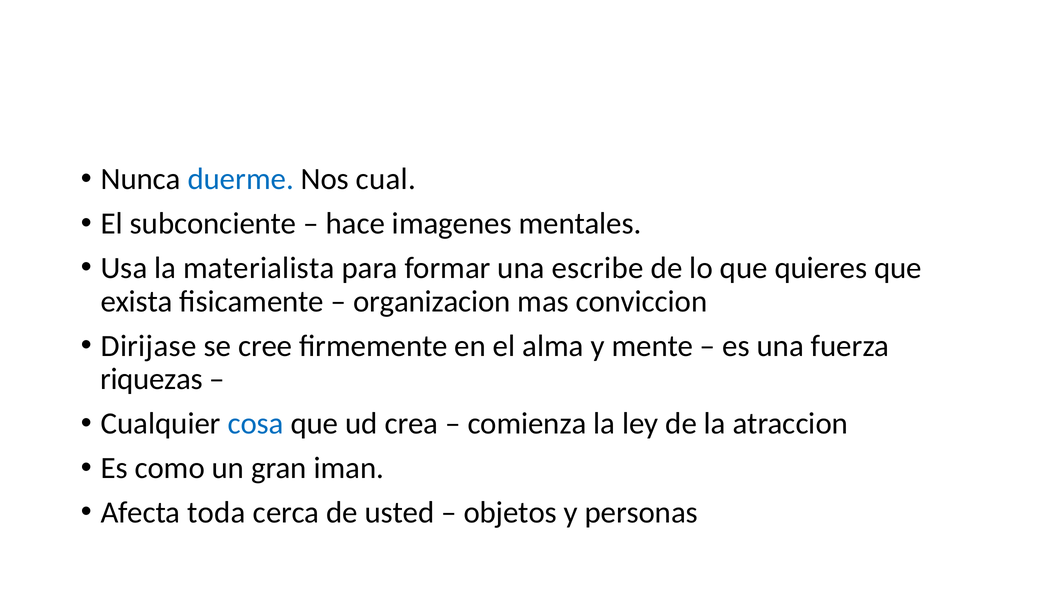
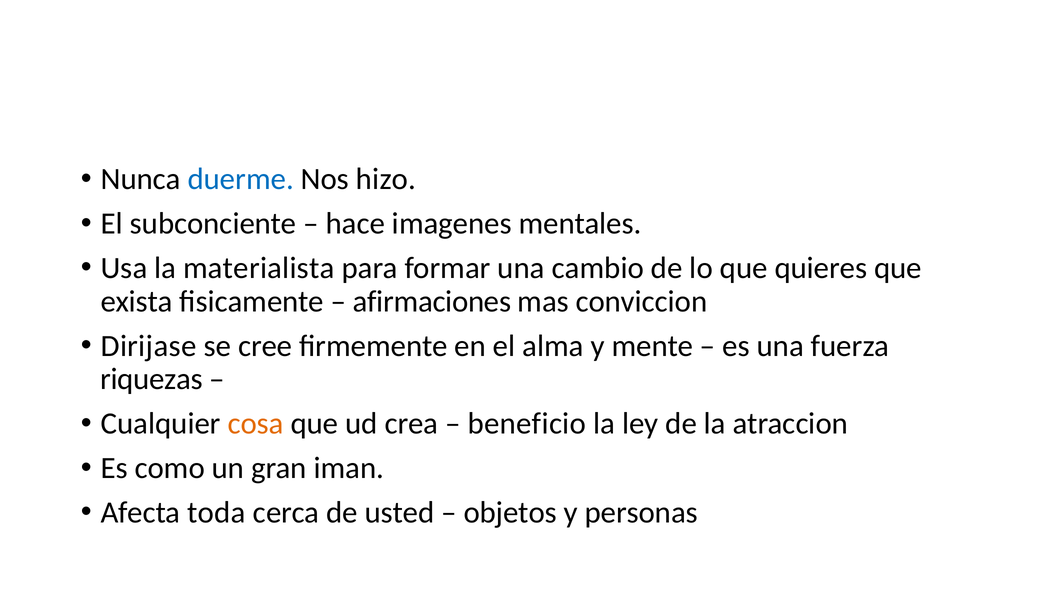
cual: cual -> hizo
escribe: escribe -> cambio
organizacion: organizacion -> afirmaciones
cosa colour: blue -> orange
comienza: comienza -> beneficio
